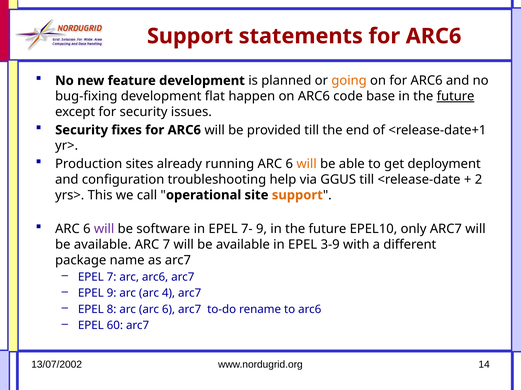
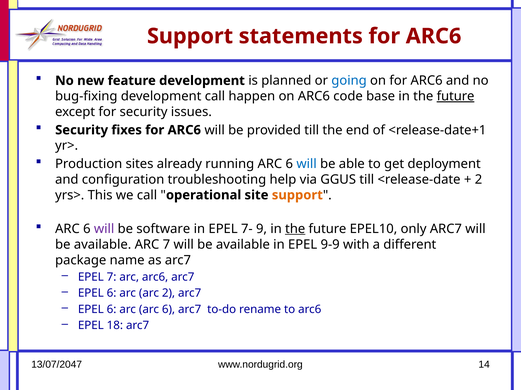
going colour: orange -> blue
development flat: flat -> call
will at (307, 164) colour: orange -> blue
the at (295, 229) underline: none -> present
3-9: 3-9 -> 9-9
9 at (112, 294): 9 -> 6
arc 4: 4 -> 2
8 at (112, 310): 8 -> 6
60: 60 -> 18
13/07/2002: 13/07/2002 -> 13/07/2047
